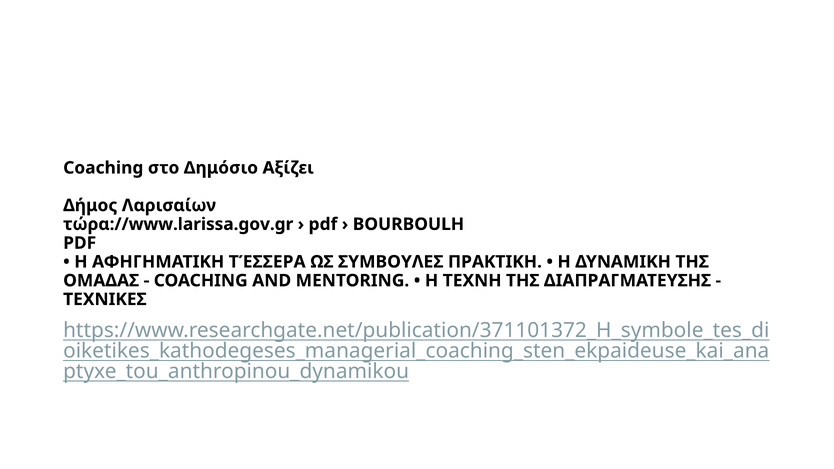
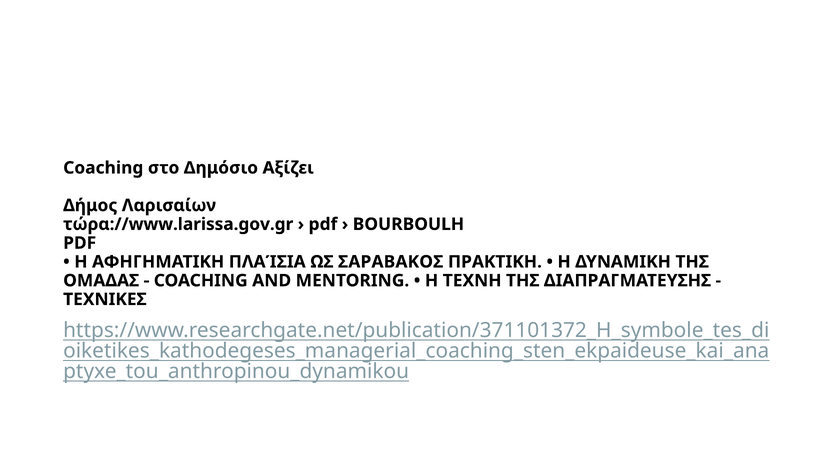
ΤΈΣΣΕΡΑ: ΤΈΣΣΕΡΑ -> ΠΛΑΊΣΙΑ
ΣΥΜΒΟΥΛΕΣ: ΣΥΜΒΟΥΛΕΣ -> ΣΑΡΑΒΑΚΟΣ
